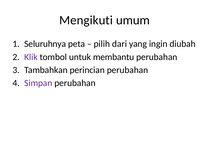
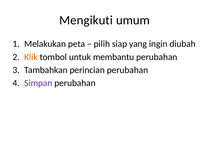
Seluruhnya: Seluruhnya -> Melakukan
dari: dari -> siap
Klik colour: purple -> orange
